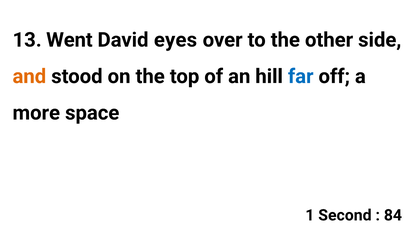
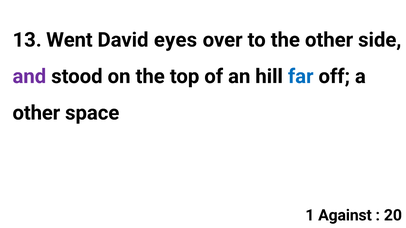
and colour: orange -> purple
more at (36, 113): more -> other
Second: Second -> Against
84: 84 -> 20
